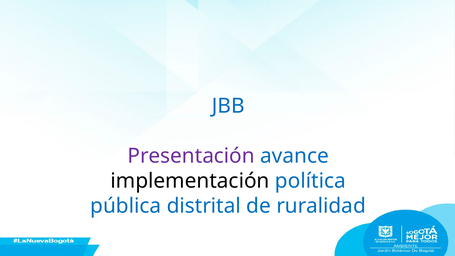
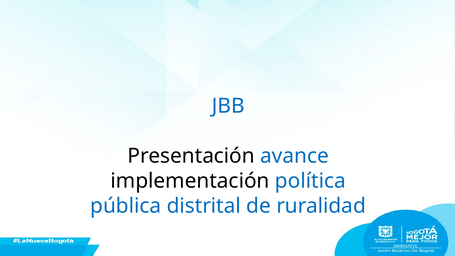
Presentación colour: purple -> black
